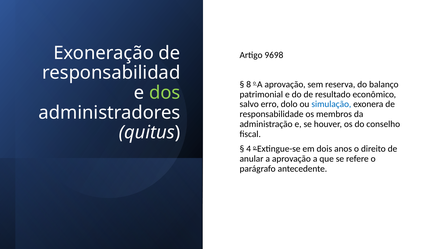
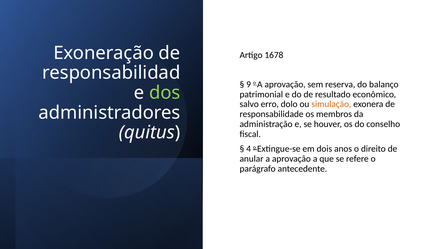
9698: 9698 -> 1678
8: 8 -> 9
simulação colour: blue -> orange
